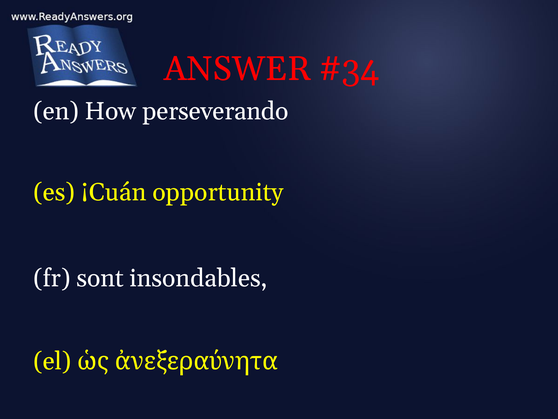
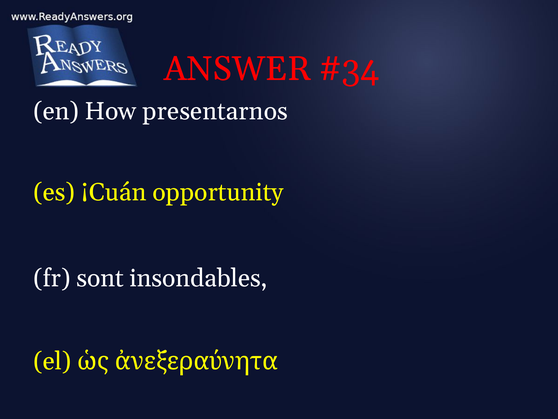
perseverando: perseverando -> presentarnos
